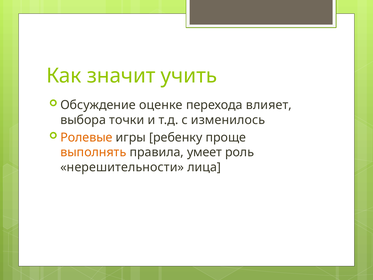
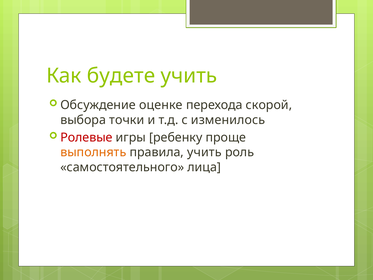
значит: значит -> будете
влияет: влияет -> скорой
Ролевые colour: orange -> red
правила умеет: умеет -> учить
нерешительности: нерешительности -> самостоятельного
